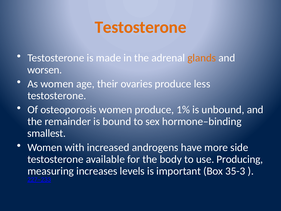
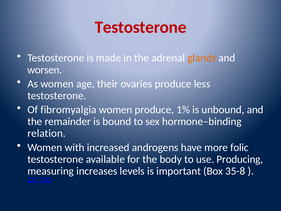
Testosterone at (141, 27) colour: orange -> red
osteoporosis: osteoporosis -> fibromyalgia
smallest: smallest -> relation
side: side -> folic
35-3: 35-3 -> 35-8
